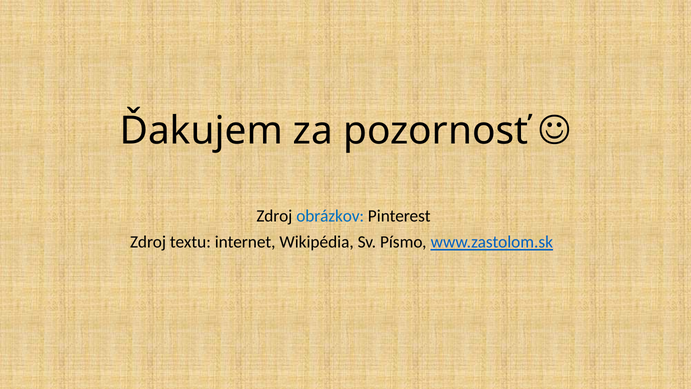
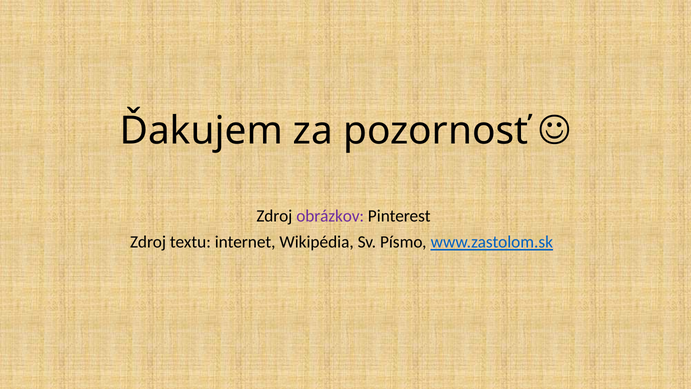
obrázkov colour: blue -> purple
